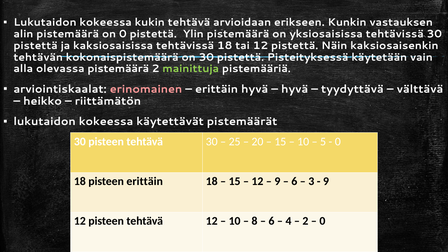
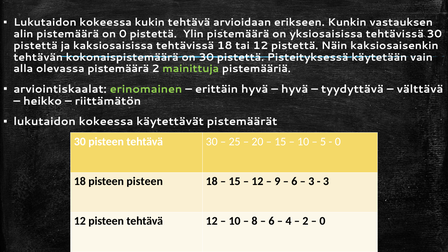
erinomainen colour: pink -> light green
pisteen erittäin: erittäin -> pisteen
9 at (326, 181): 9 -> 3
